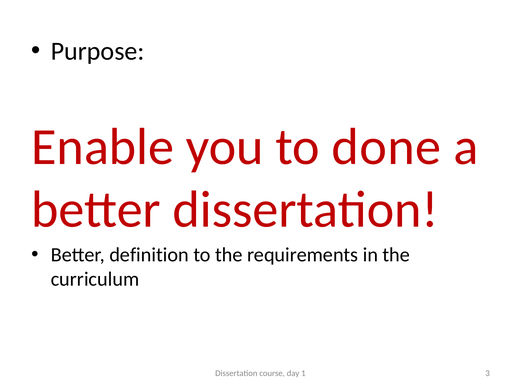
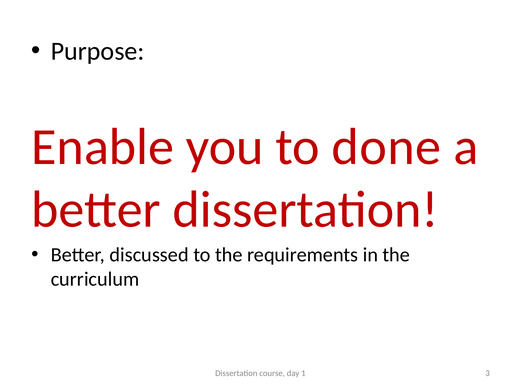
definition: definition -> discussed
